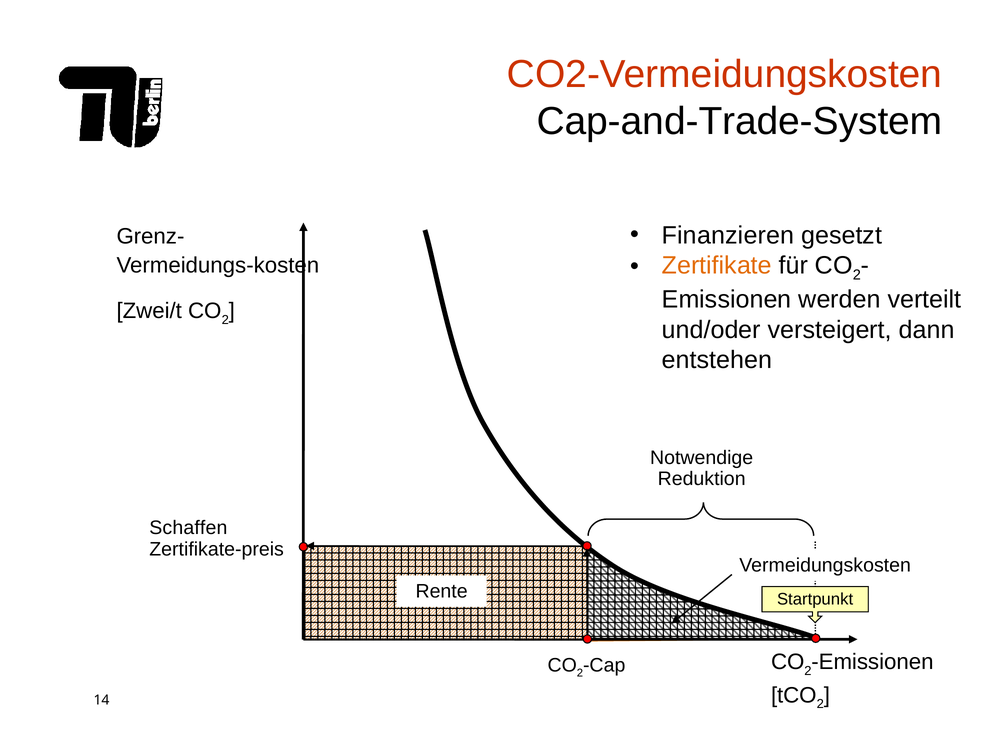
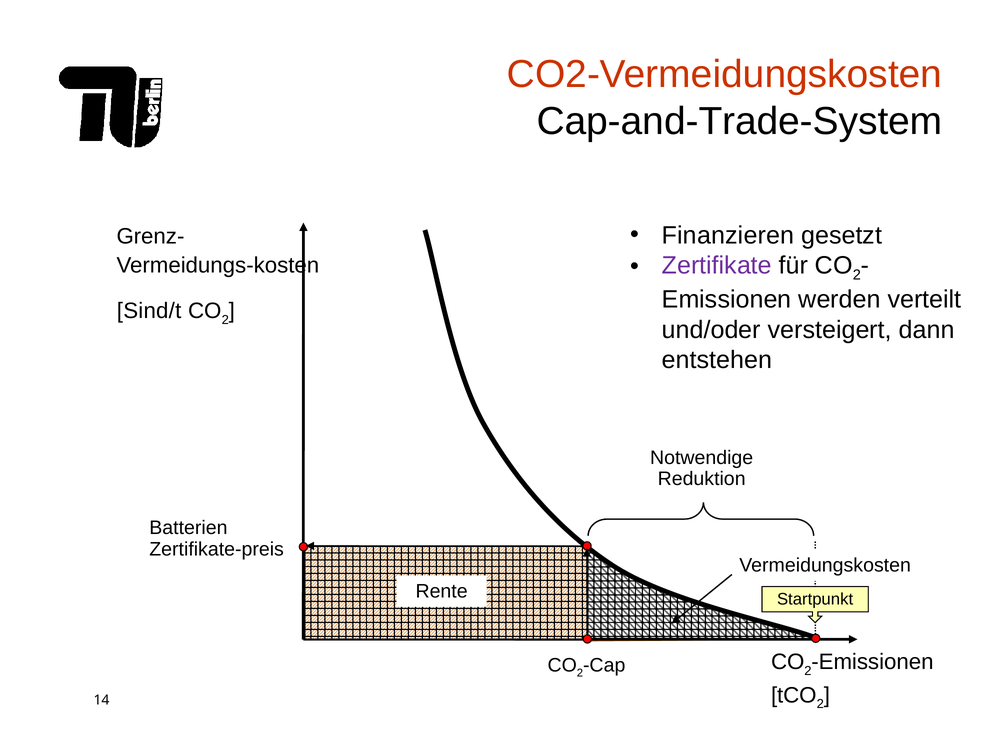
Zertifikate colour: orange -> purple
Zwei/t: Zwei/t -> Sind/t
Schaffen: Schaffen -> Batterien
